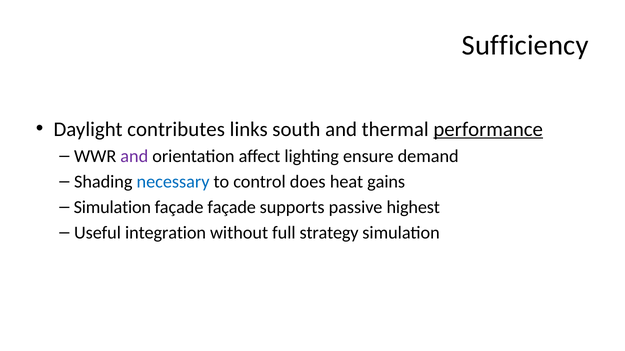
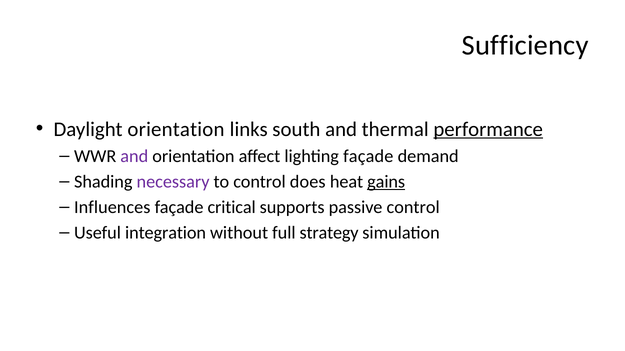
Daylight contributes: contributes -> orientation
lighting ensure: ensure -> façade
necessary colour: blue -> purple
gains underline: none -> present
Simulation at (112, 207): Simulation -> Influences
façade façade: façade -> critical
passive highest: highest -> control
